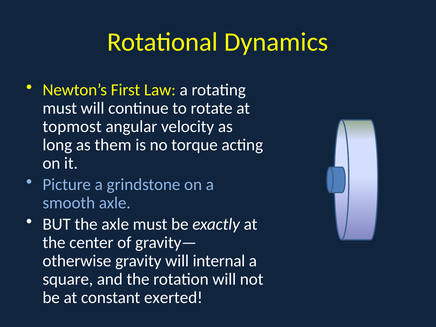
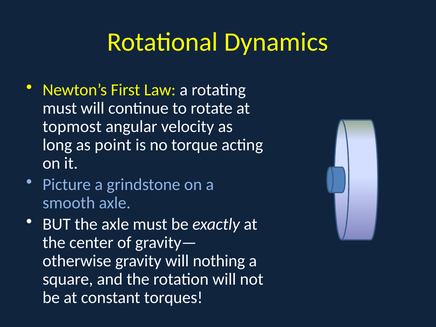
them: them -> point
internal: internal -> nothing
exerted: exerted -> torques
